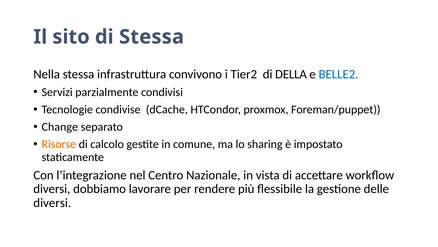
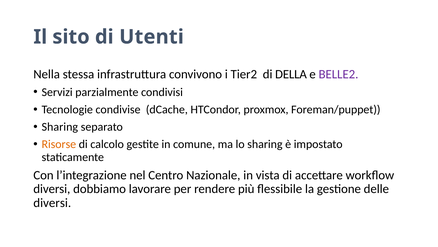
di Stessa: Stessa -> Utenti
BELLE2 colour: blue -> purple
Change at (60, 127): Change -> Sharing
